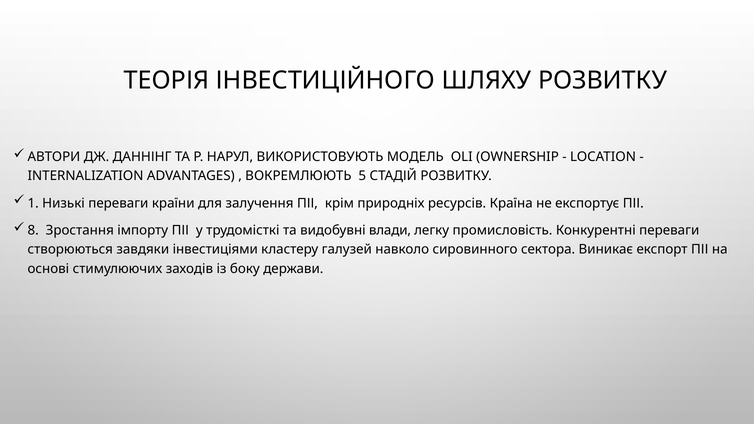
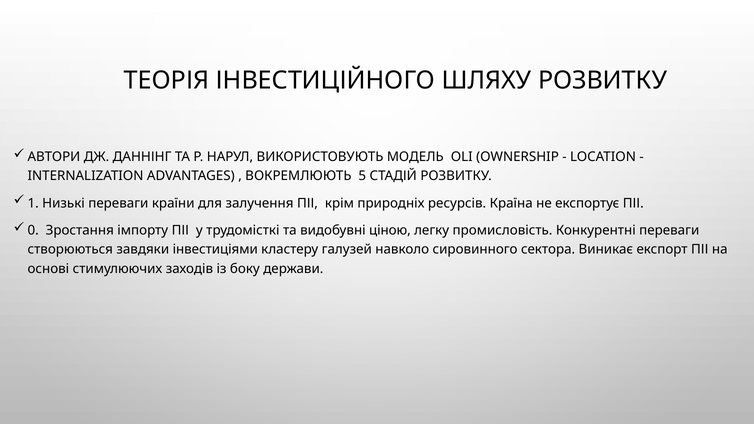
8: 8 -> 0
влади: влади -> ціною
